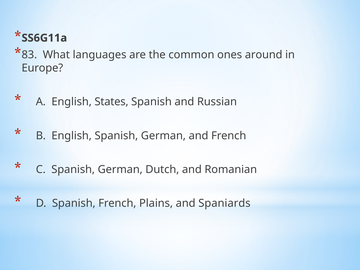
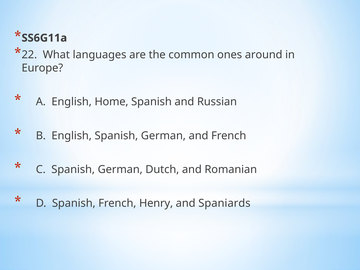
83: 83 -> 22
States: States -> Home
Plains: Plains -> Henry
